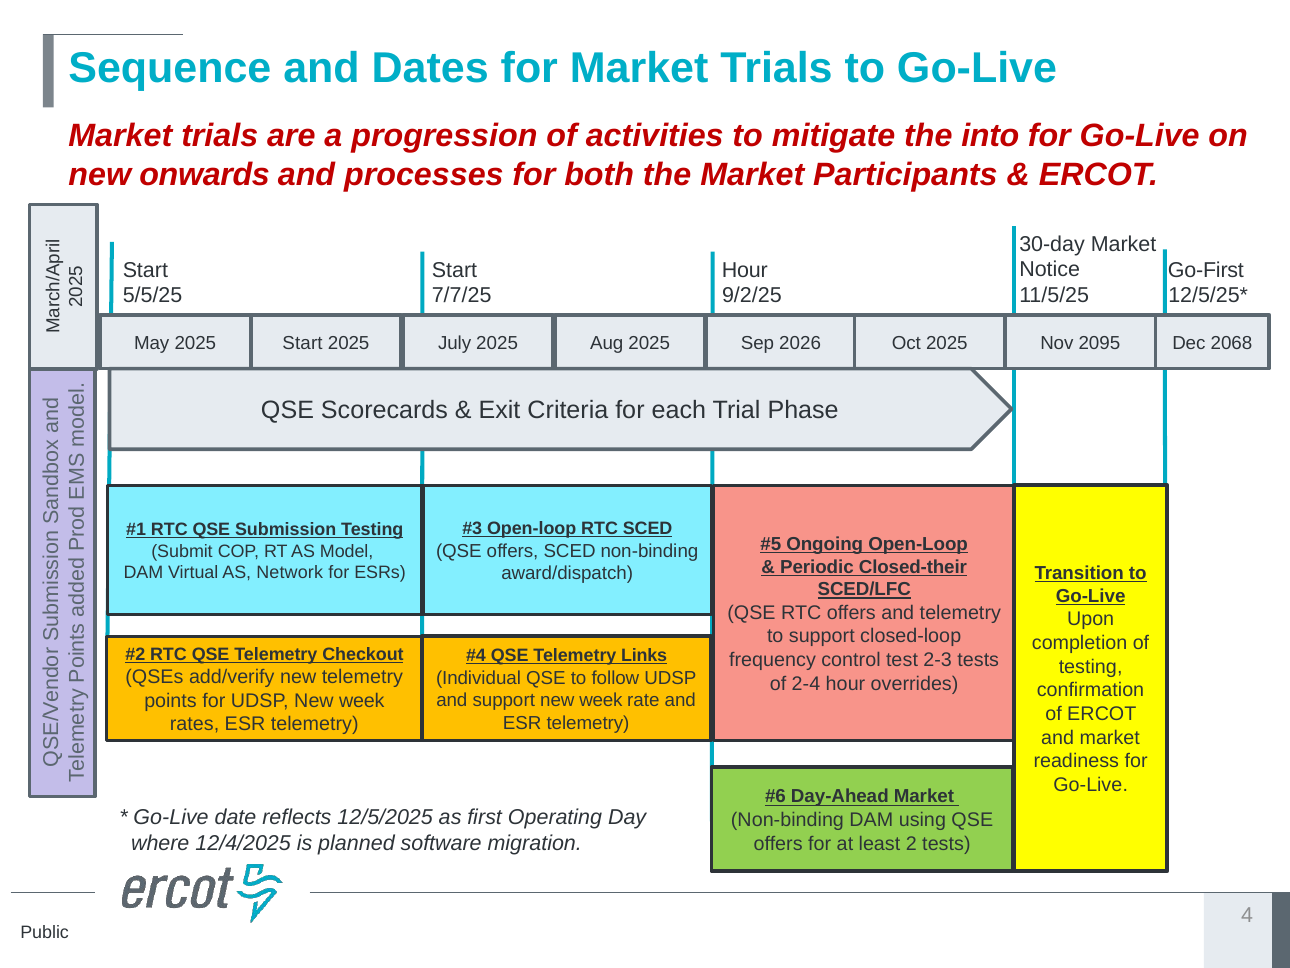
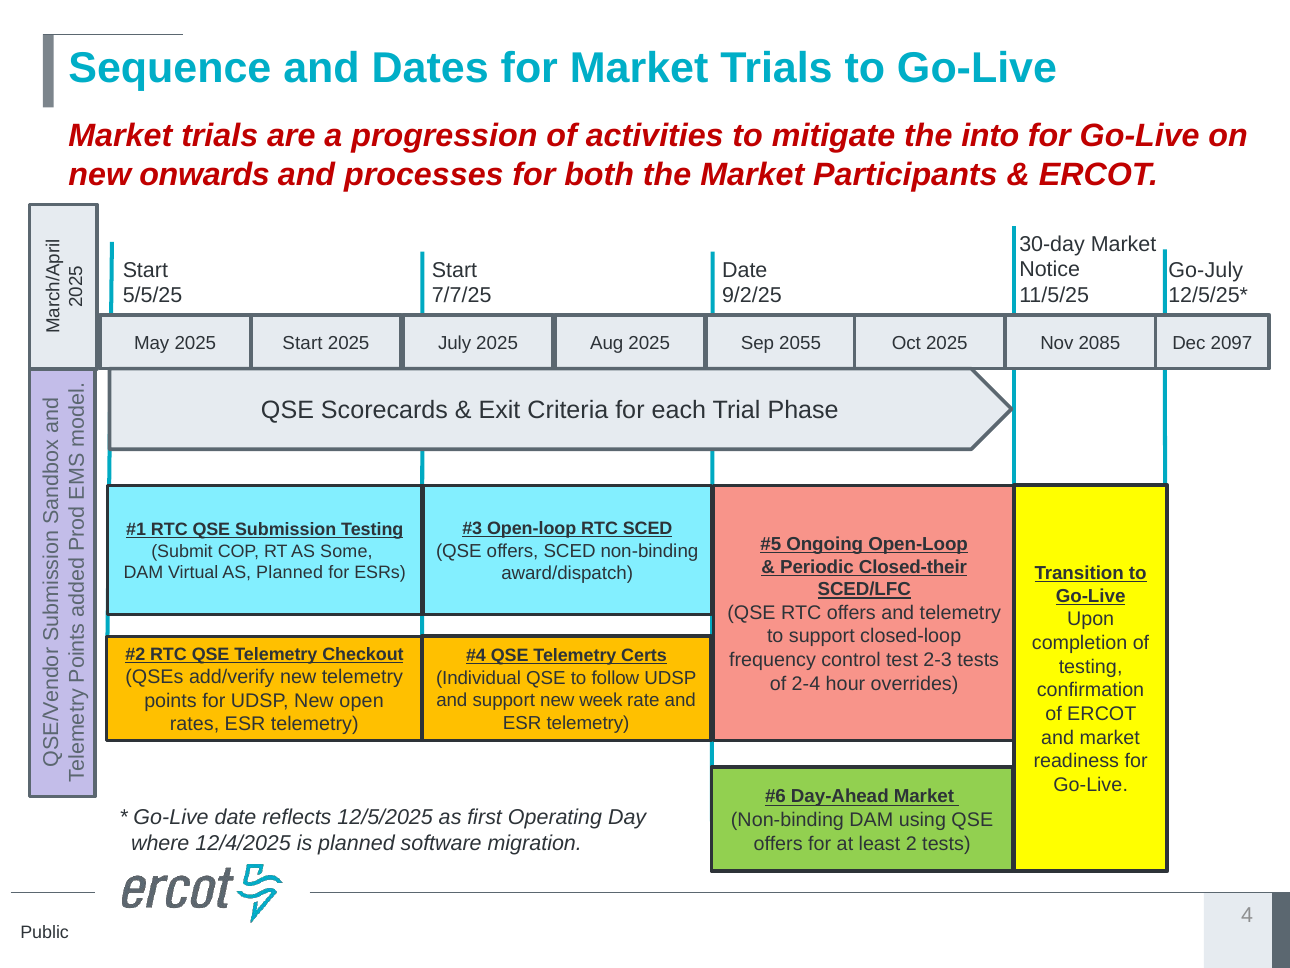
Hour at (745, 270): Hour -> Date
Go-First: Go-First -> Go-July
2026: 2026 -> 2055
2095: 2095 -> 2085
2068: 2068 -> 2097
Model: Model -> Some
AS Network: Network -> Planned
Links: Links -> Certs
UDSP New week: week -> open
